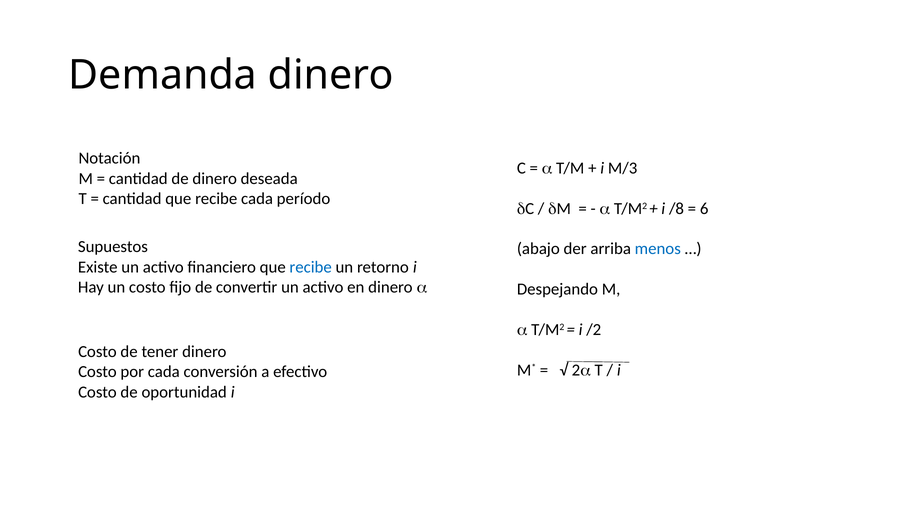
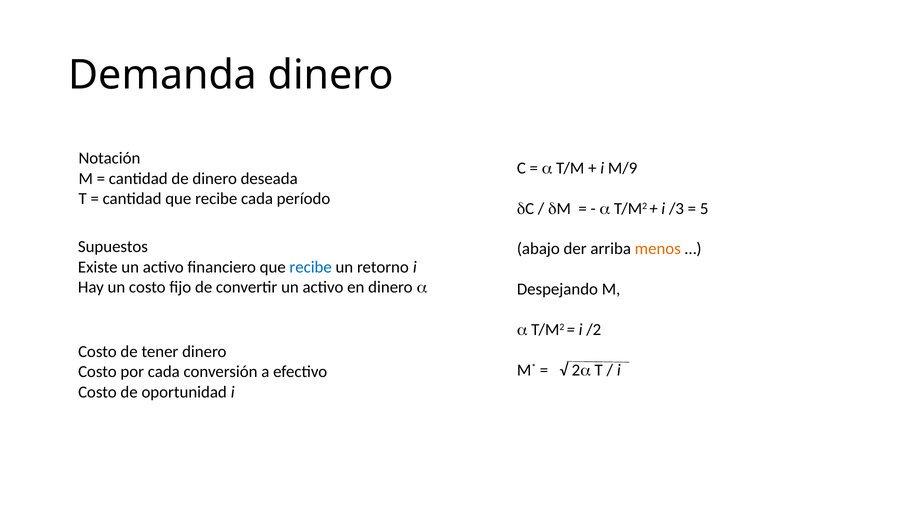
M/3: M/3 -> M/9
/8: /8 -> /3
6: 6 -> 5
menos colour: blue -> orange
